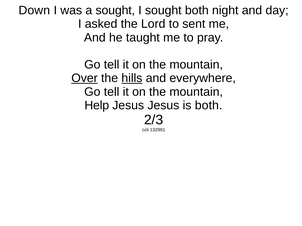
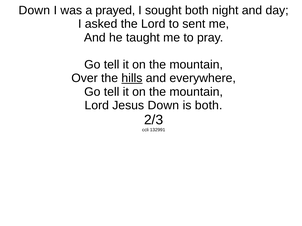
a sought: sought -> prayed
Over underline: present -> none
Help at (97, 106): Help -> Lord
Jesus Jesus: Jesus -> Down
